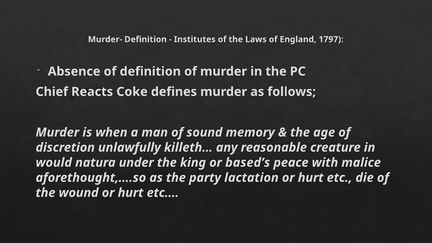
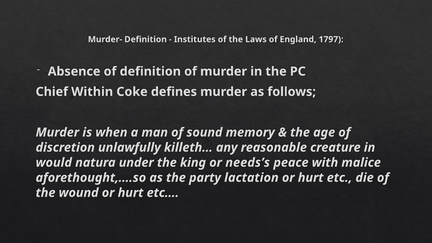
Reacts: Reacts -> Within
based’s: based’s -> needs’s
